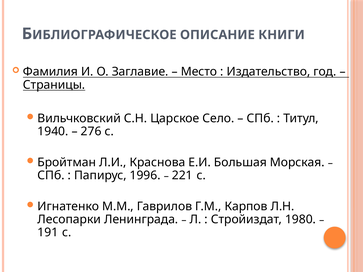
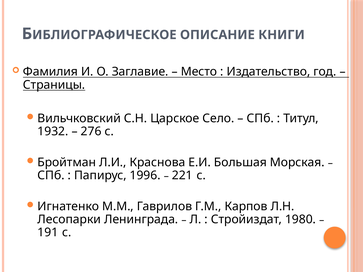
1940: 1940 -> 1932
